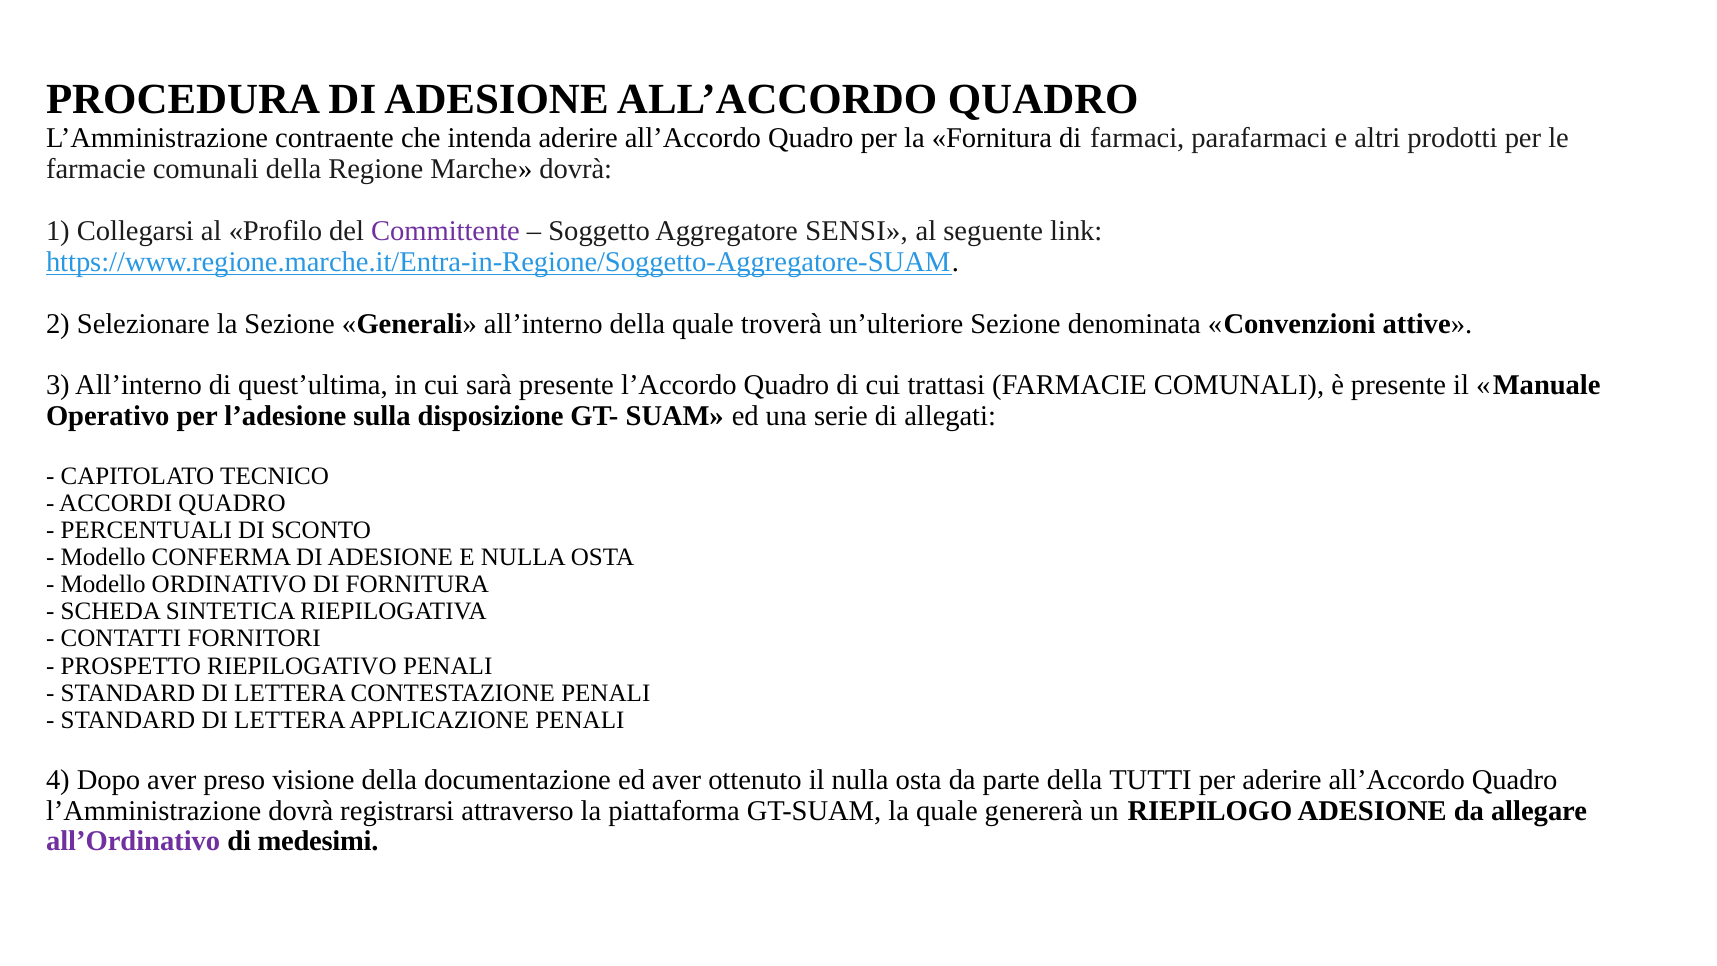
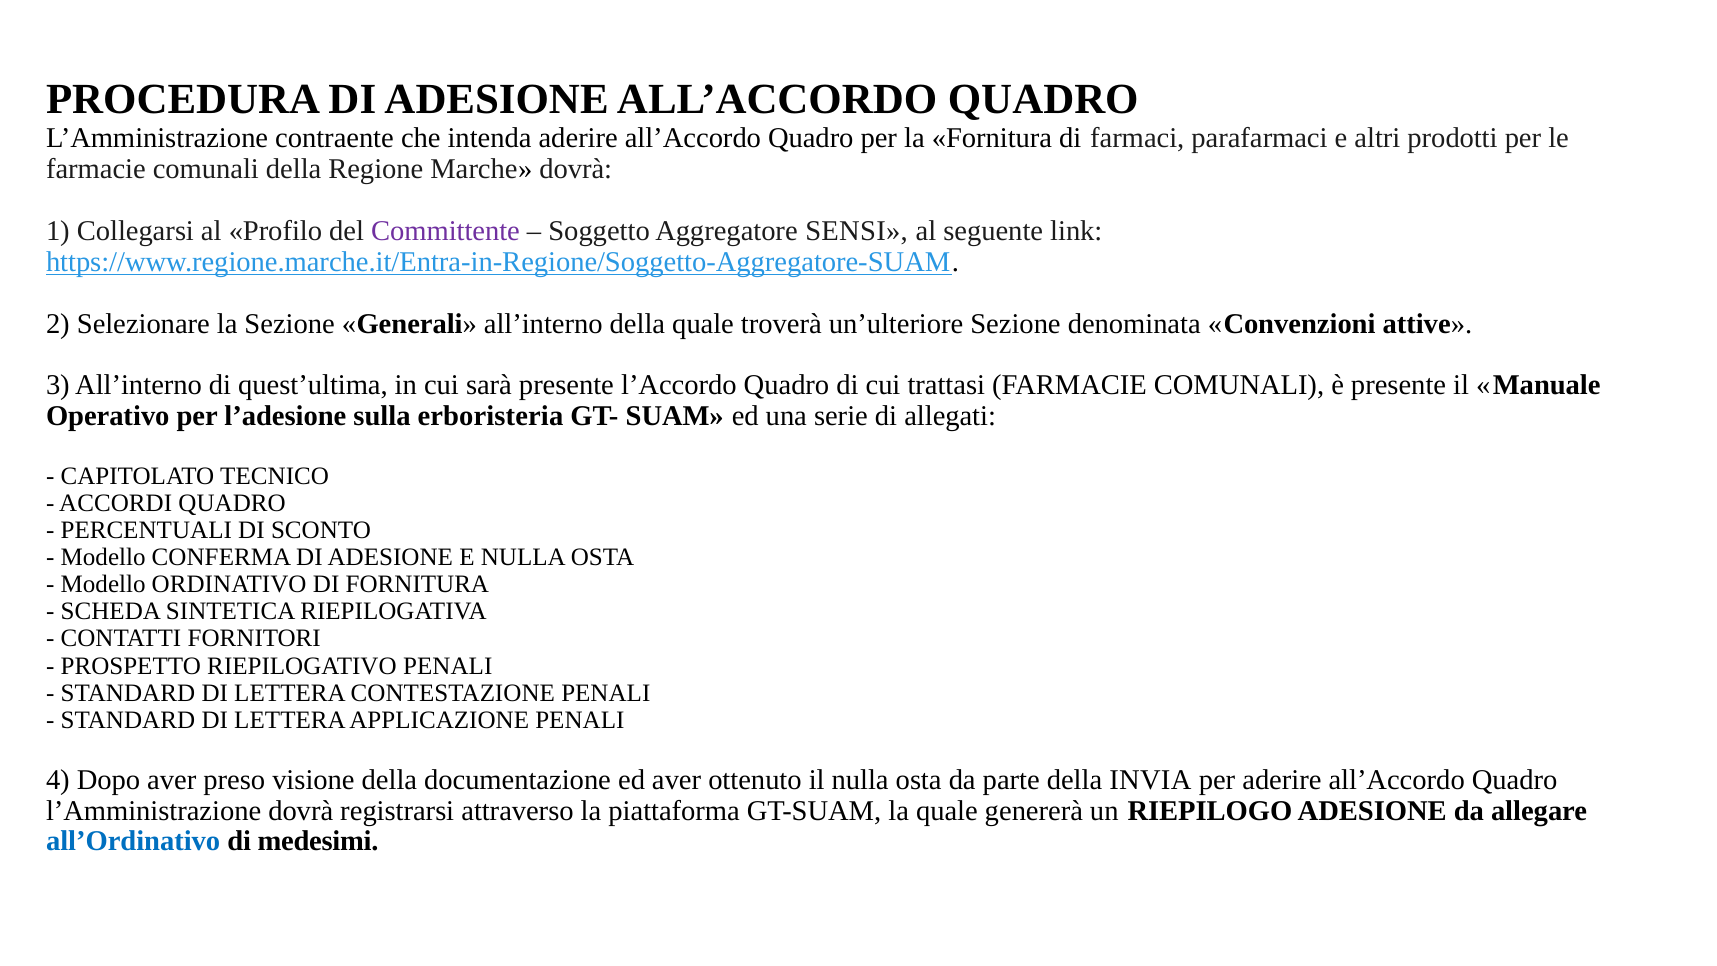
disposizione: disposizione -> erboristeria
TUTTI: TUTTI -> INVIA
all’Ordinativo colour: purple -> blue
